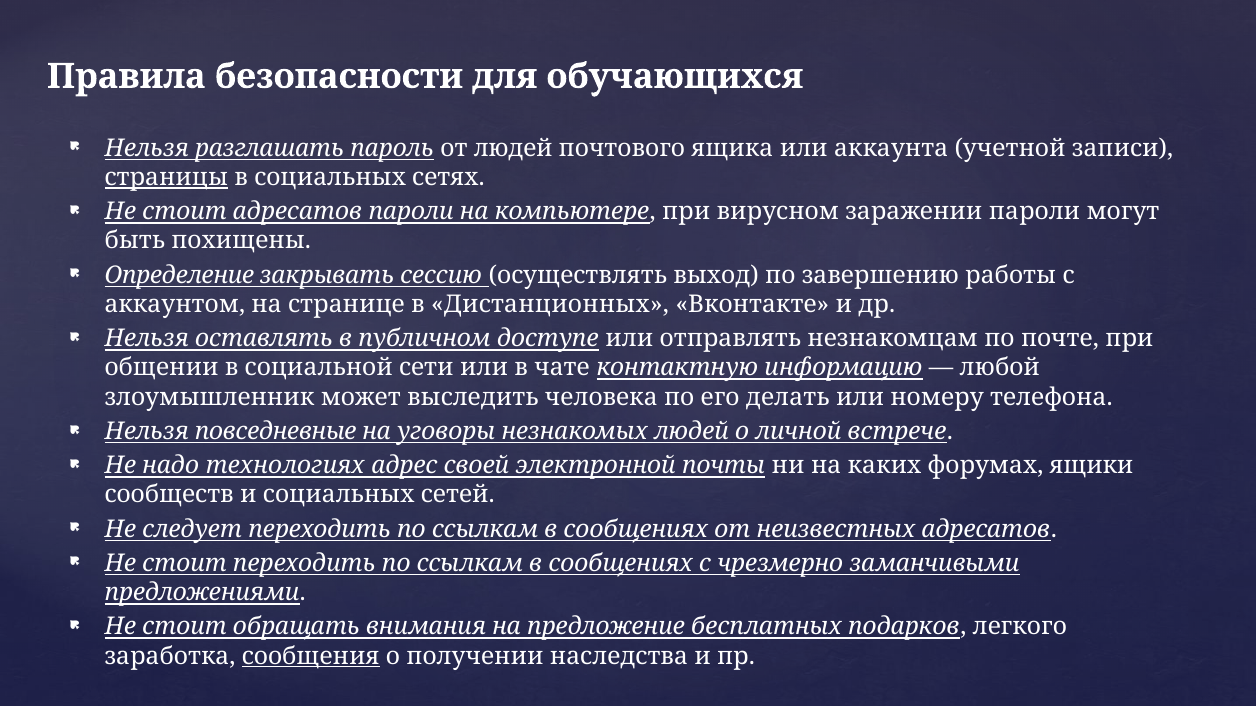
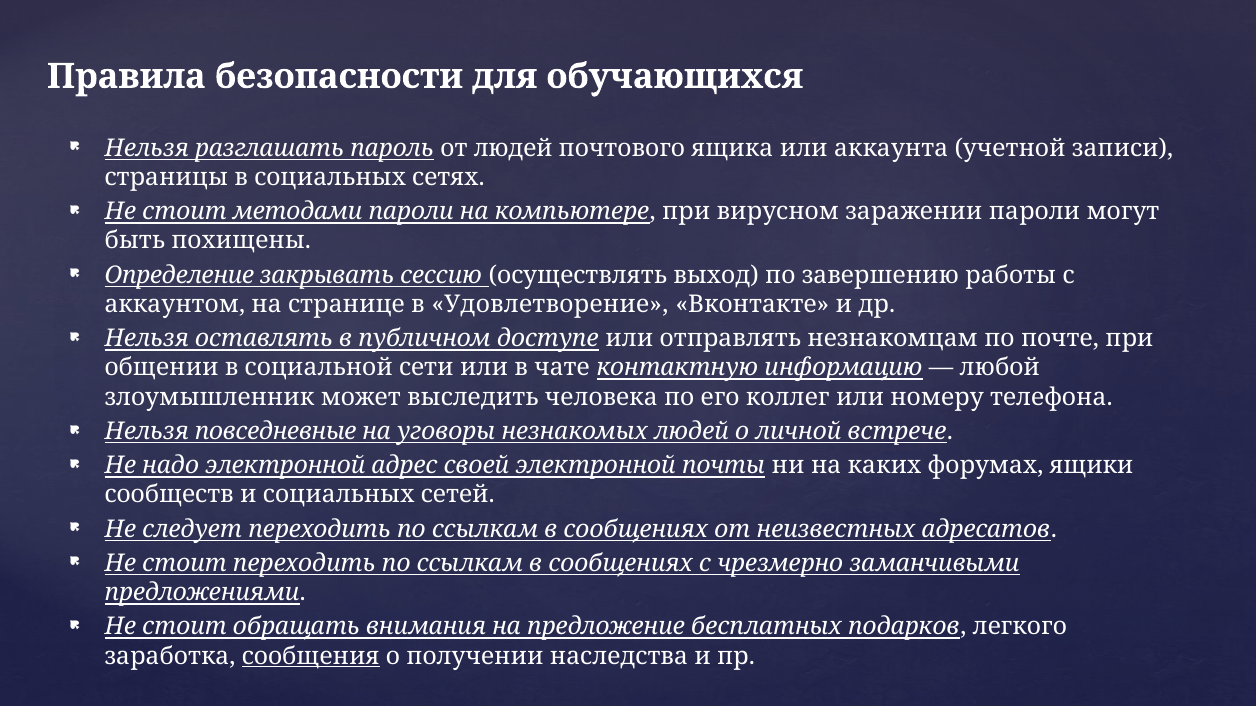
страницы underline: present -> none
стоит адресатов: адресатов -> методами
Дистанционных: Дистанционных -> Удовлетворение
делать: делать -> коллег
надо технологиях: технологиях -> электронной
